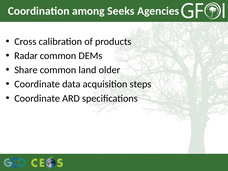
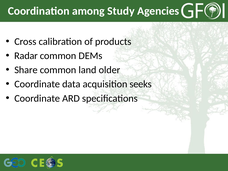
Seeks: Seeks -> Study
steps: steps -> seeks
